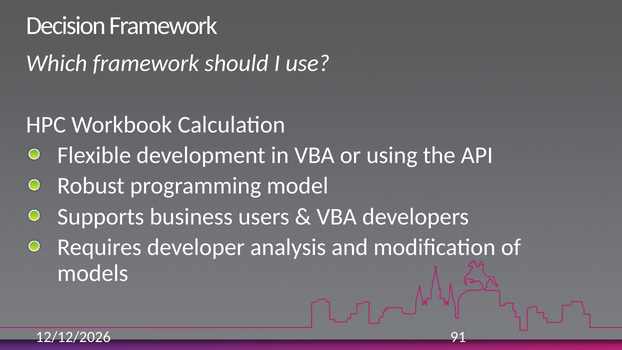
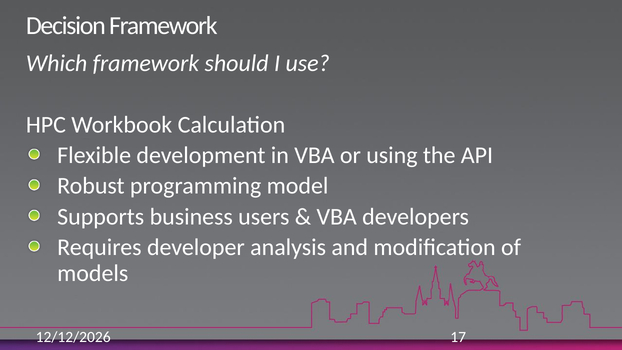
91: 91 -> 17
